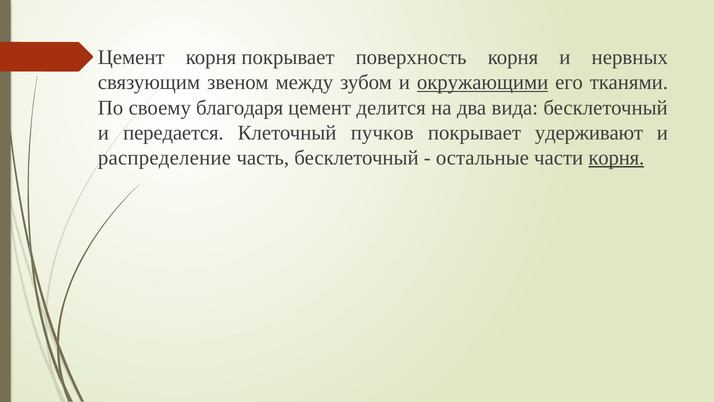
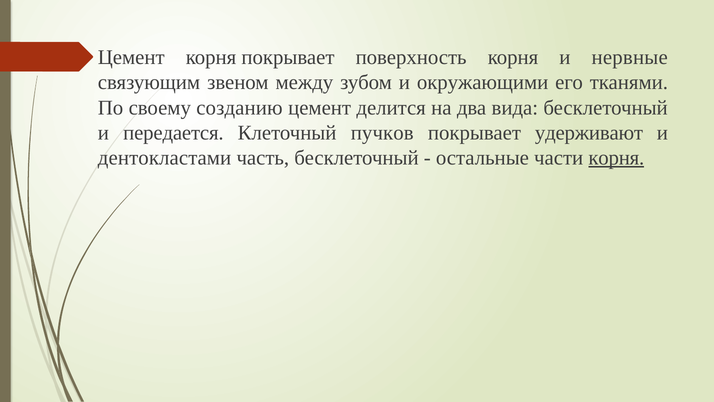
нервных: нервных -> нервные
окружающими underline: present -> none
благодаря: благодаря -> созданию
распределение: распределение -> дентокластами
